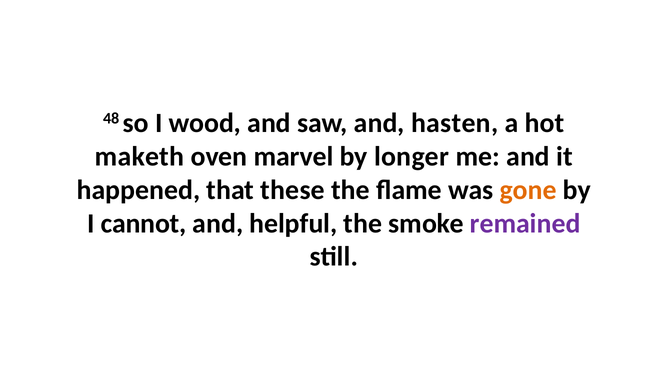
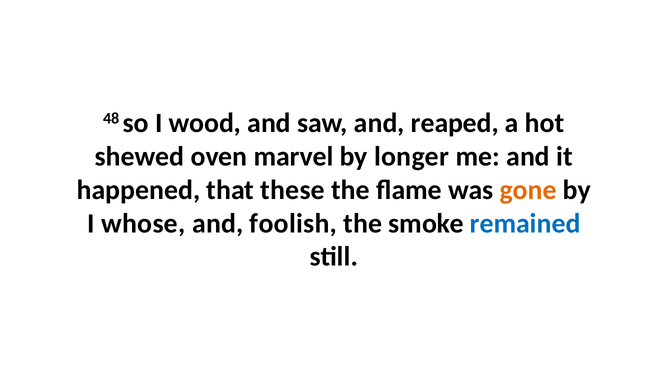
hasten: hasten -> reaped
maketh: maketh -> shewed
cannot: cannot -> whose
helpful: helpful -> foolish
remained colour: purple -> blue
